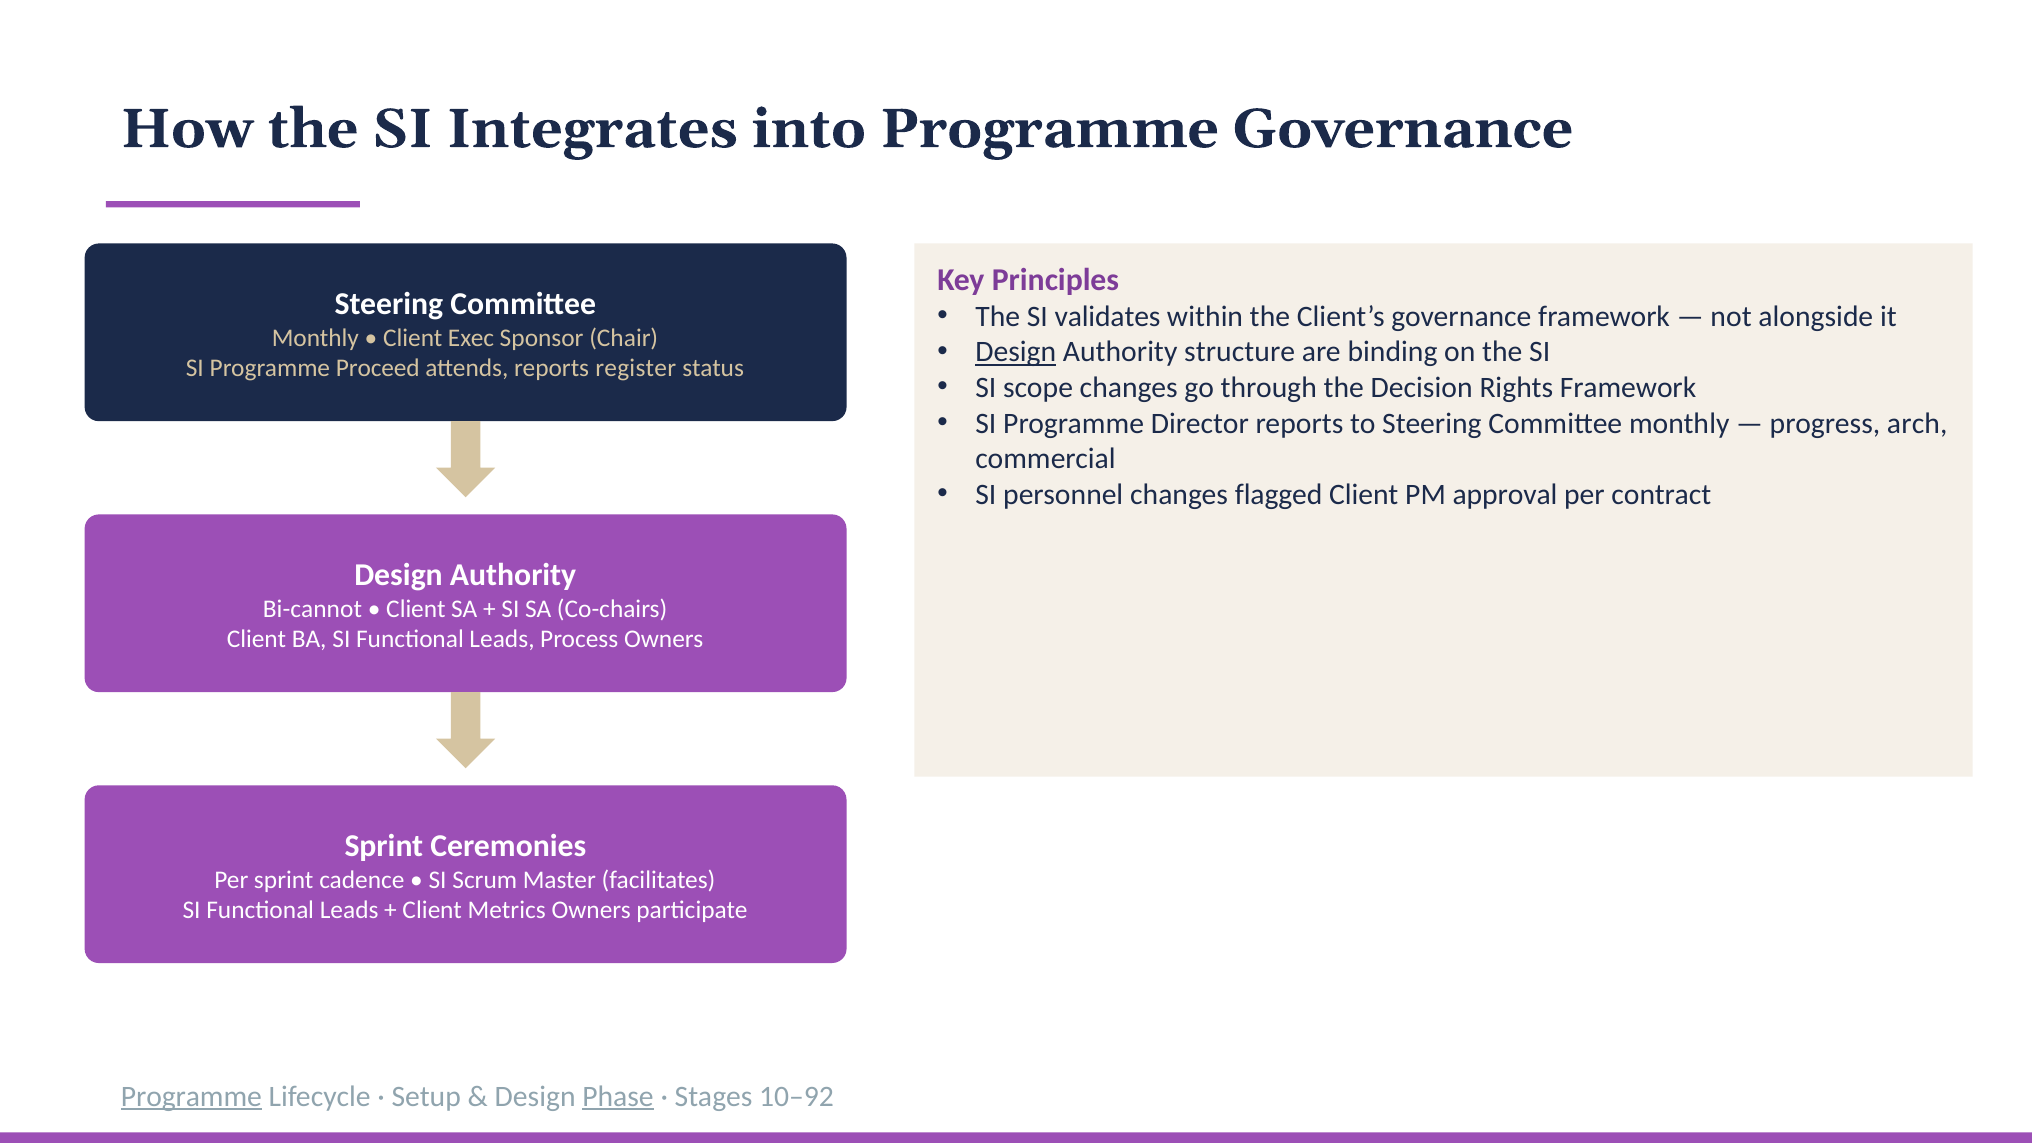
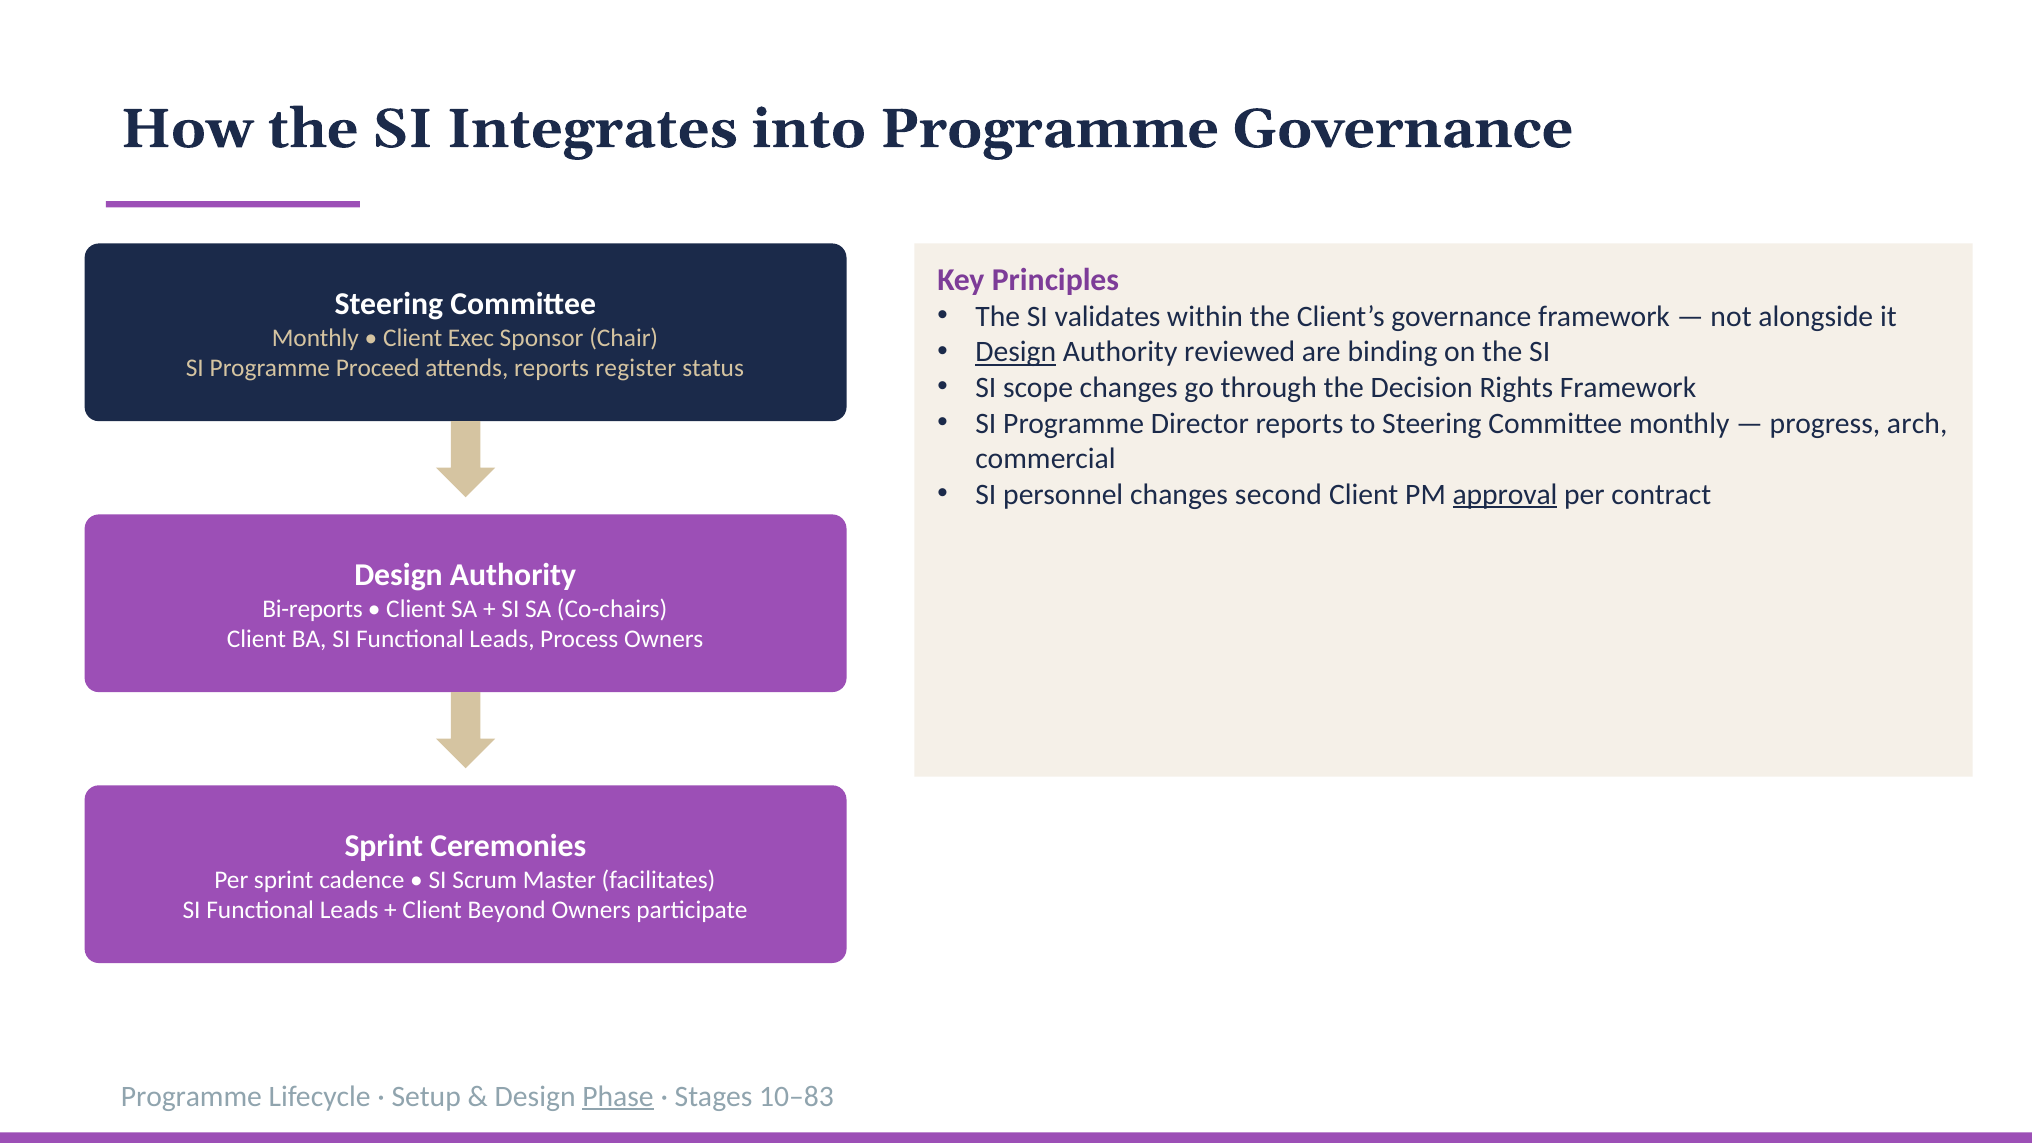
structure: structure -> reviewed
flagged: flagged -> second
approval underline: none -> present
Bi-cannot: Bi-cannot -> Bi-reports
Metrics: Metrics -> Beyond
Programme at (191, 1096) underline: present -> none
10–92: 10–92 -> 10–83
